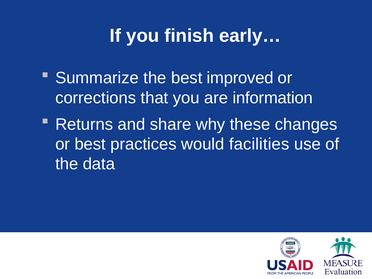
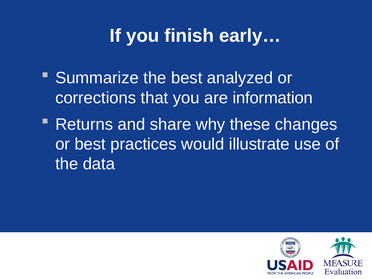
improved: improved -> analyzed
facilities: facilities -> illustrate
